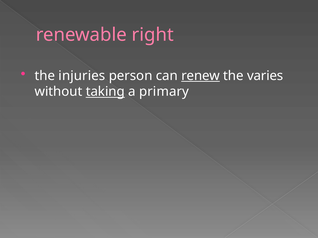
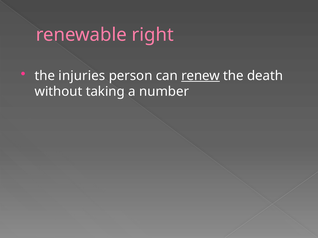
varies: varies -> death
taking underline: present -> none
primary: primary -> number
